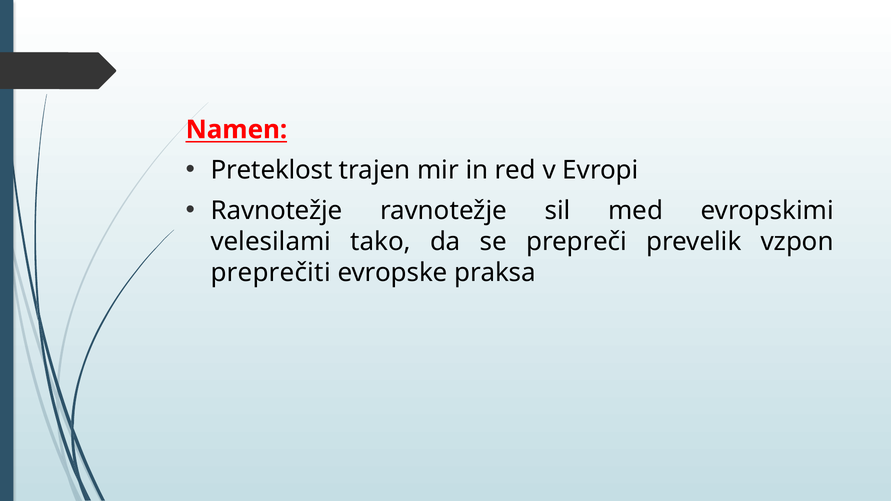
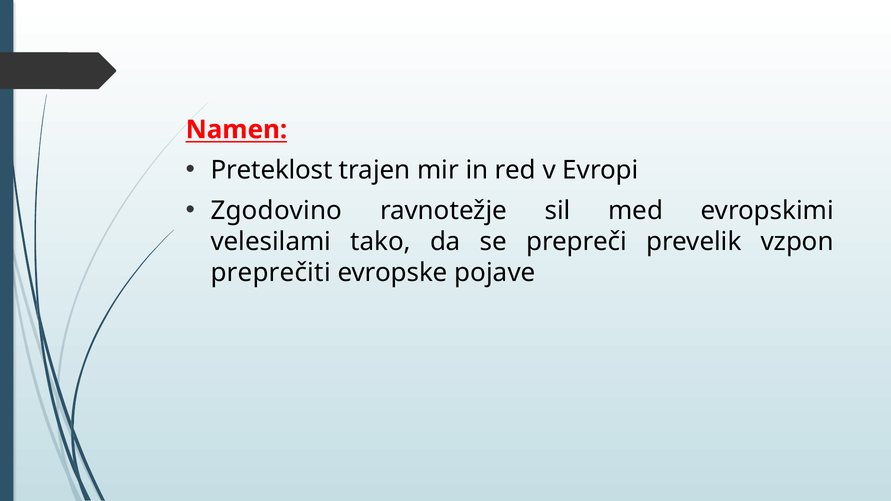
Ravnotežje at (277, 211): Ravnotežje -> Zgodovino
praksa: praksa -> pojave
